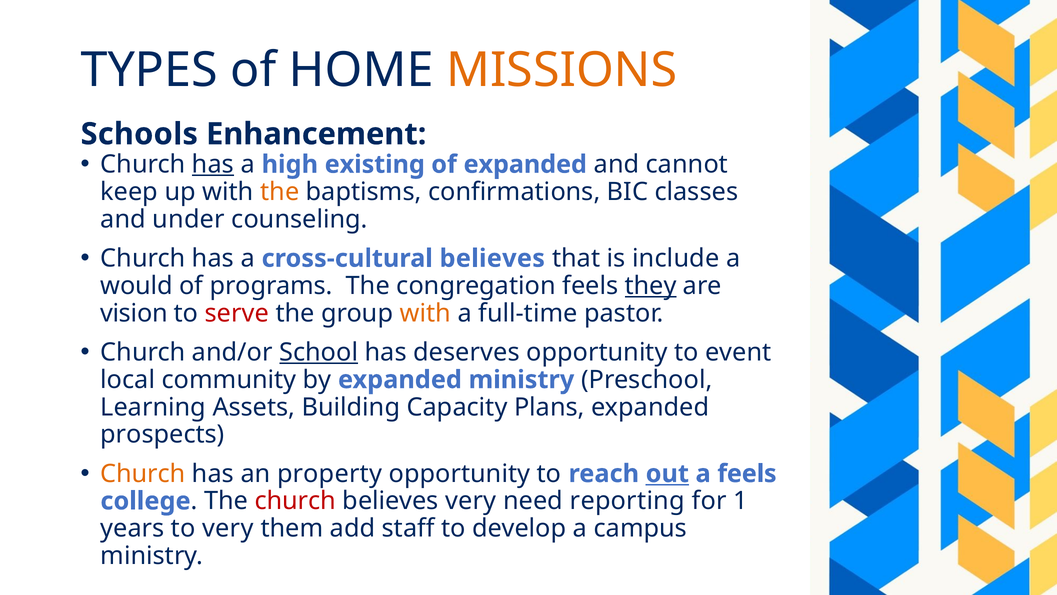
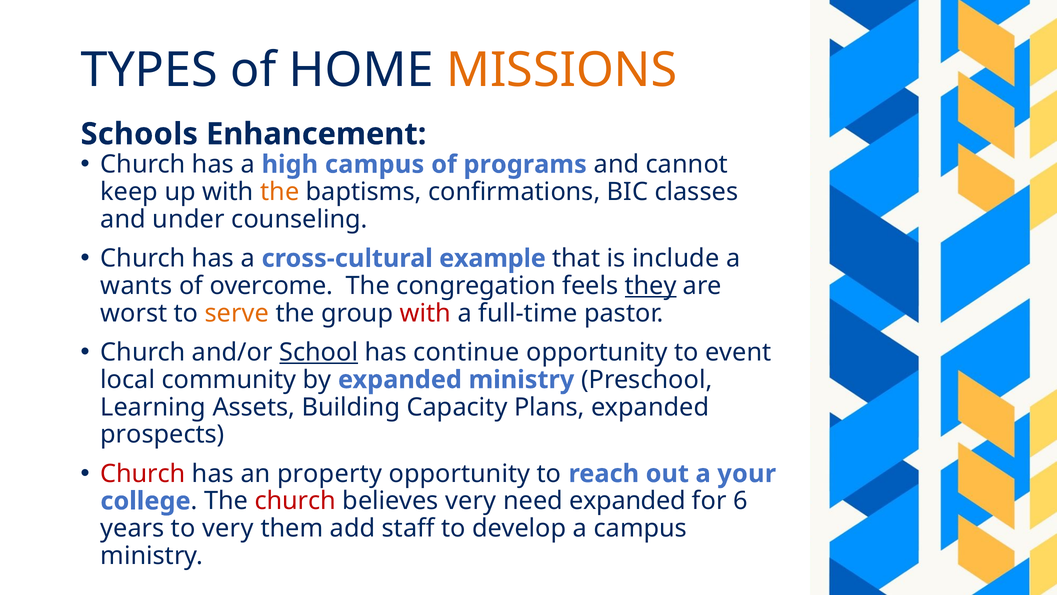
has at (213, 164) underline: present -> none
high existing: existing -> campus
of expanded: expanded -> programs
cross-cultural believes: believes -> example
would: would -> wants
programs: programs -> overcome
vision: vision -> worst
serve colour: red -> orange
with at (425, 313) colour: orange -> red
deserves: deserves -> continue
Church at (143, 473) colour: orange -> red
out underline: present -> none
a feels: feels -> your
need reporting: reporting -> expanded
1: 1 -> 6
